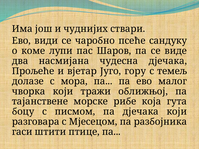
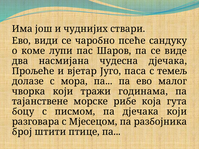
гору: гору -> паса
оближњој: оближњој -> годинама
гаси: гаси -> број
